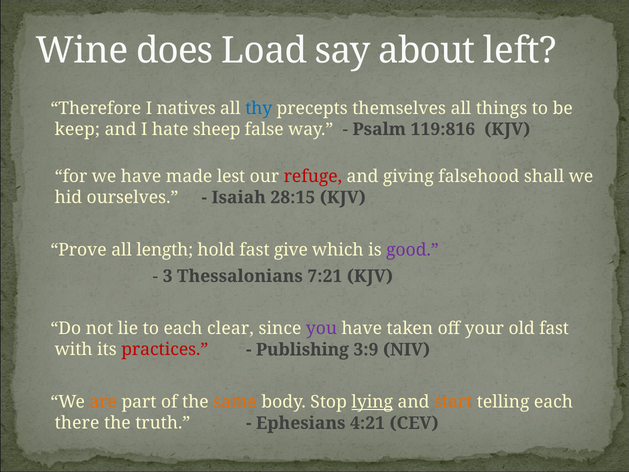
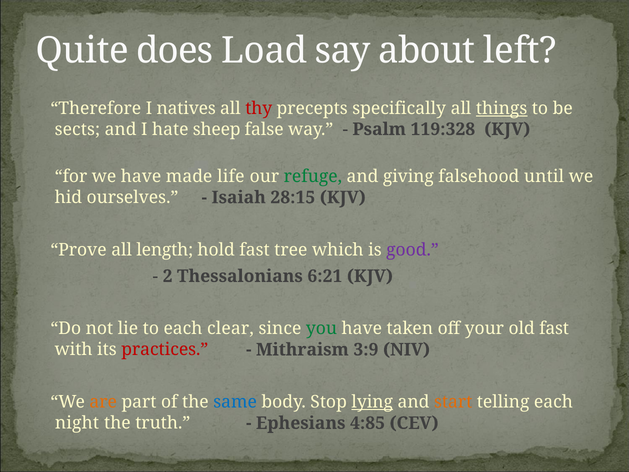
Wine: Wine -> Quite
thy colour: blue -> red
themselves: themselves -> specifically
things underline: none -> present
keep: keep -> sects
119:816: 119:816 -> 119:328
lest: lest -> life
refuge colour: red -> green
shall: shall -> until
give: give -> tree
3: 3 -> 2
7:21: 7:21 -> 6:21
you colour: purple -> green
Publishing: Publishing -> Mithraism
same colour: orange -> blue
there: there -> night
4:21: 4:21 -> 4:85
